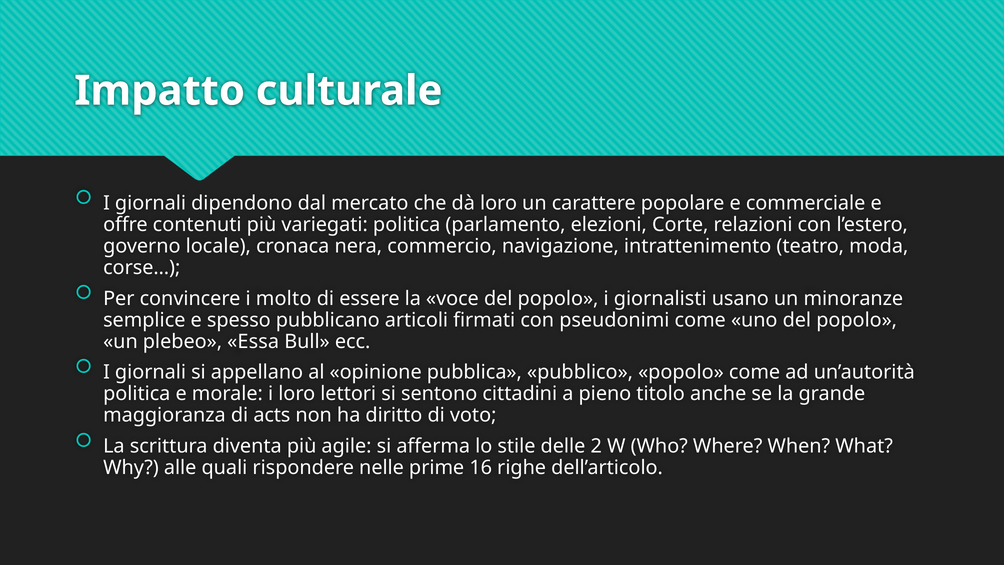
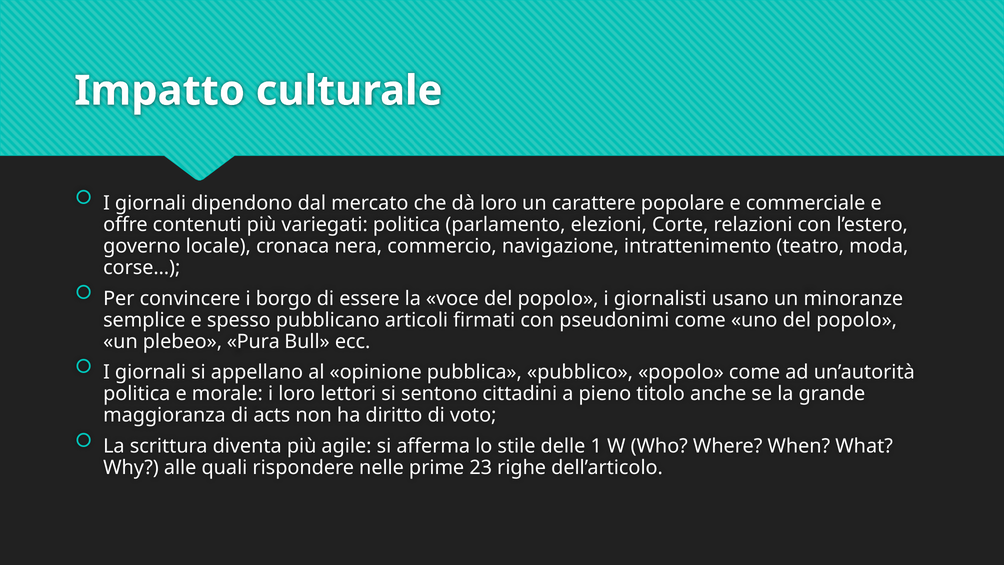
molto: molto -> borgo
Essa: Essa -> Pura
2: 2 -> 1
16: 16 -> 23
